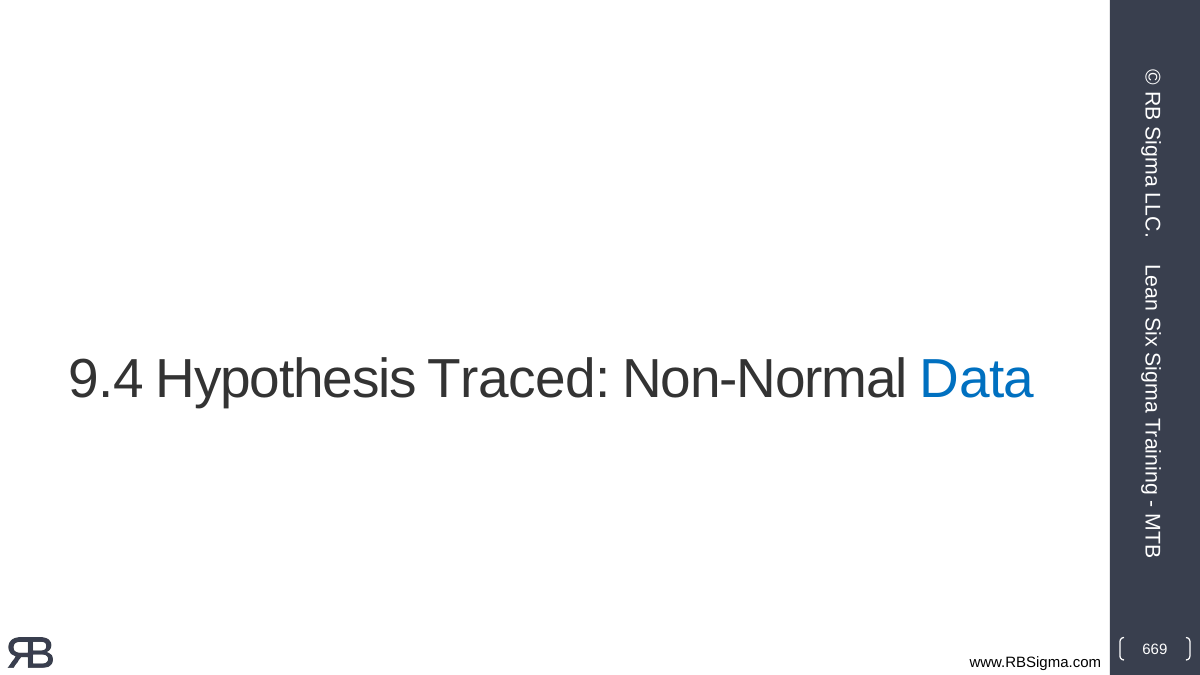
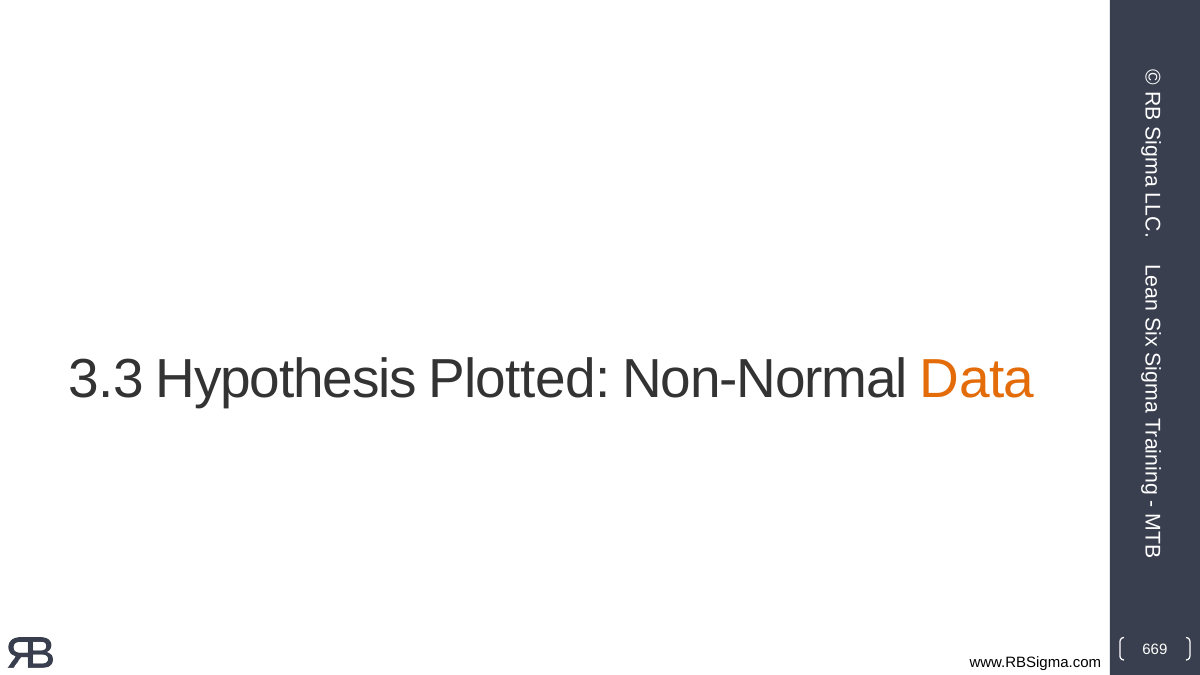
9.4: 9.4 -> 3.3
Traced: Traced -> Plotted
Data colour: blue -> orange
